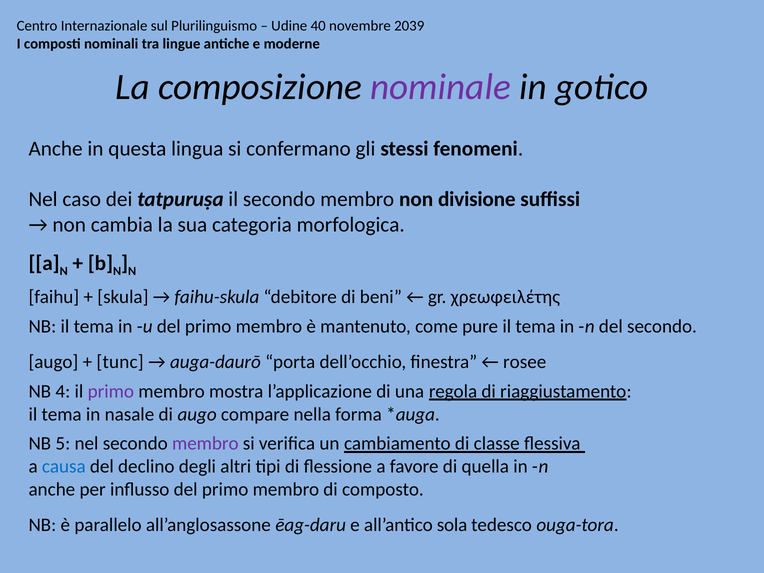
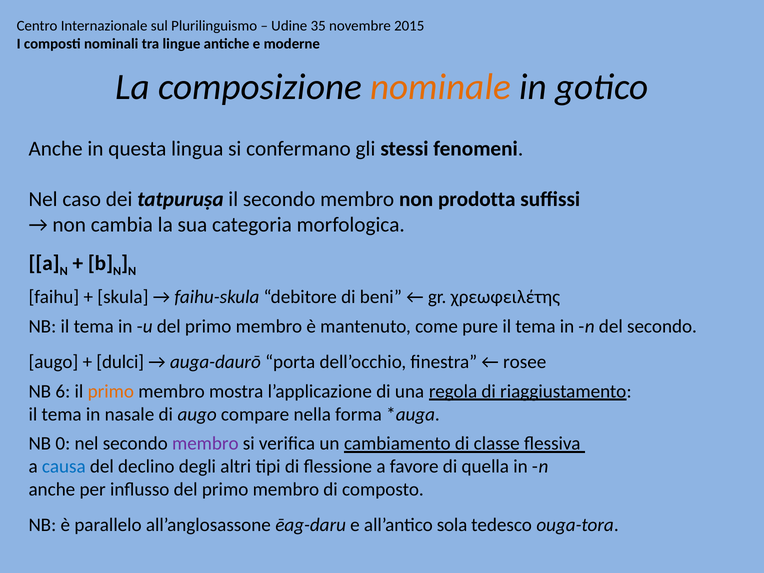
40: 40 -> 35
2039: 2039 -> 2015
nominale colour: purple -> orange
divisione: divisione -> prodotta
tunc: tunc -> dulci
4: 4 -> 6
primo at (111, 391) colour: purple -> orange
5: 5 -> 0
